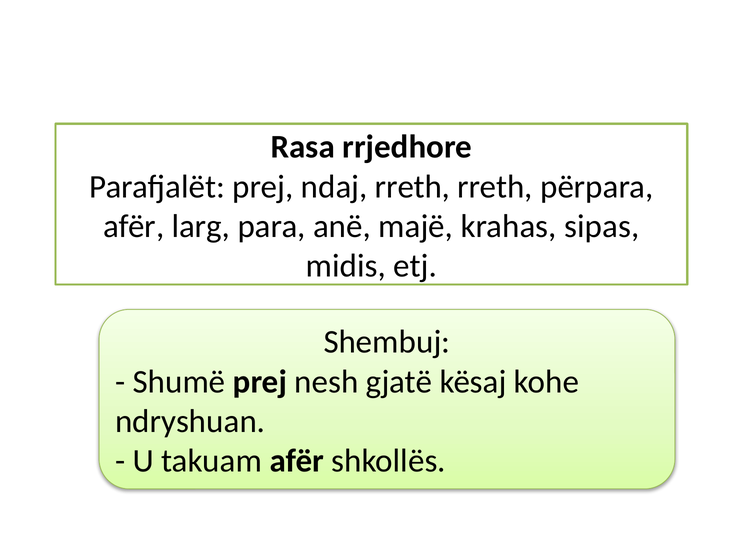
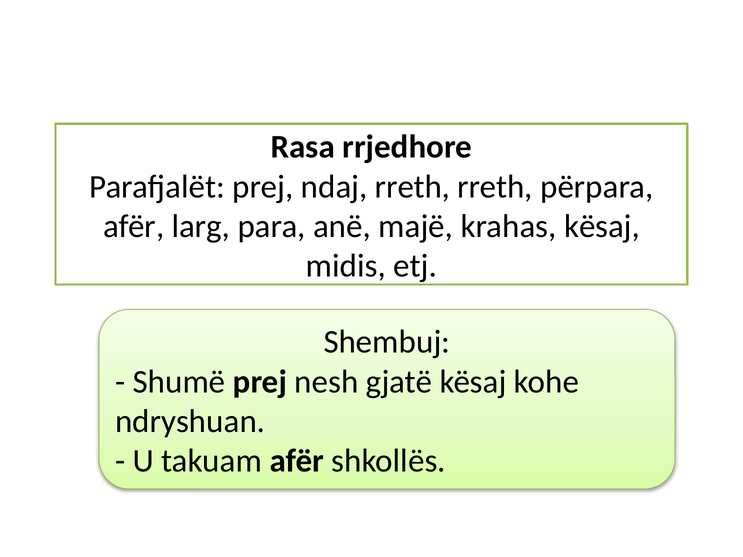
krahas sipas: sipas -> kësaj
